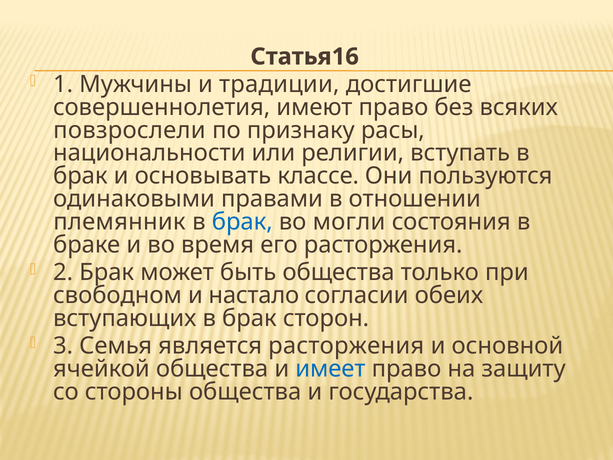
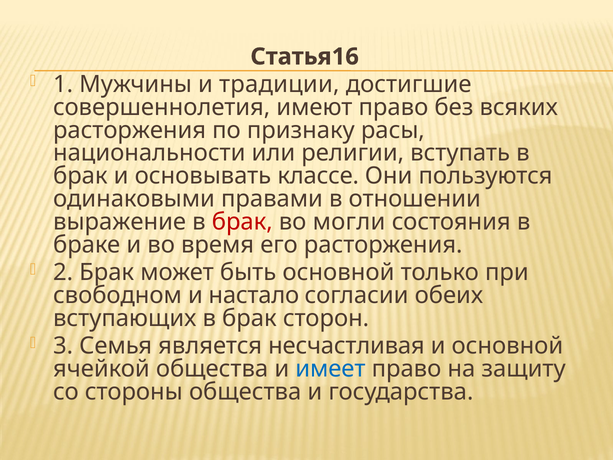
повзрослели at (129, 130): повзрослели -> расторжения
племянник: племянник -> выражение
брак at (242, 222) colour: blue -> red
быть общества: общества -> основной
является расторжения: расторжения -> несчастливая
